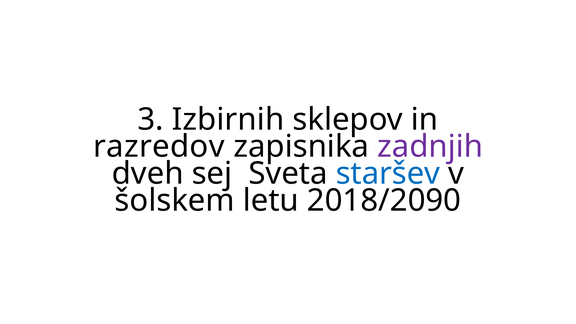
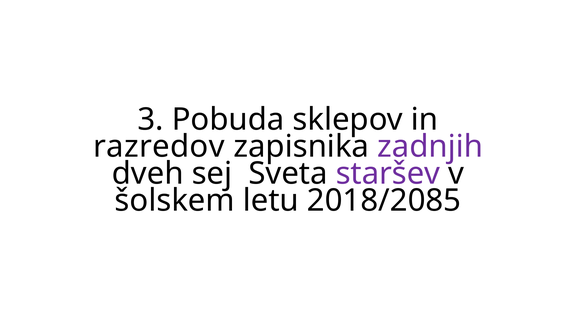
Izbirnih: Izbirnih -> Pobuda
staršev colour: blue -> purple
2018/2090: 2018/2090 -> 2018/2085
